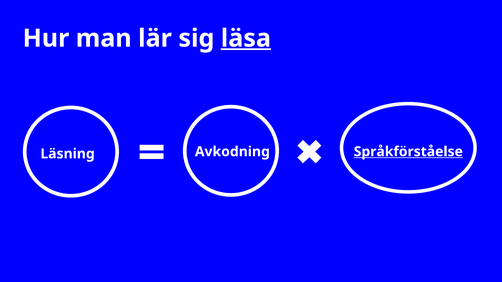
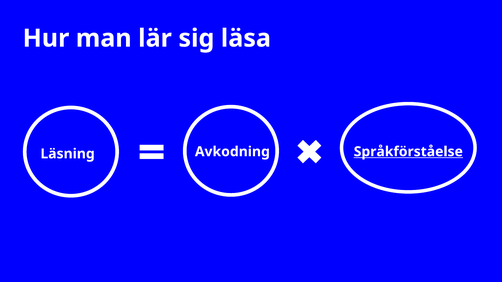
läsa underline: present -> none
